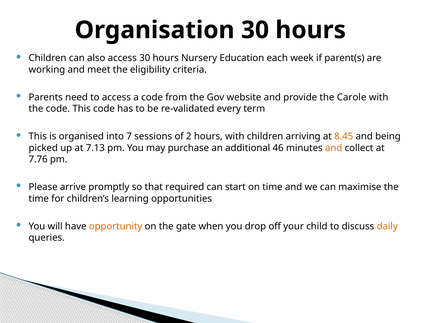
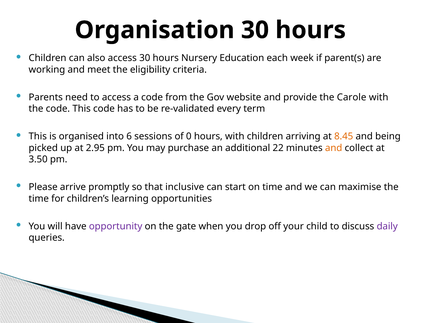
7: 7 -> 6
2: 2 -> 0
7.13: 7.13 -> 2.95
46: 46 -> 22
7.76: 7.76 -> 3.50
required: required -> inclusive
opportunity colour: orange -> purple
daily colour: orange -> purple
